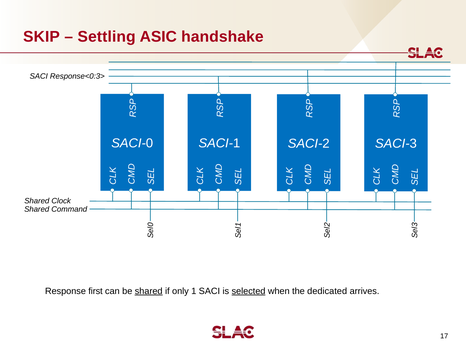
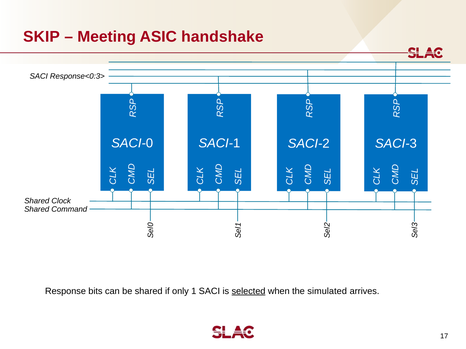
Settling: Settling -> Meeting
first: first -> bits
shared at (149, 292) underline: present -> none
dedicated: dedicated -> simulated
